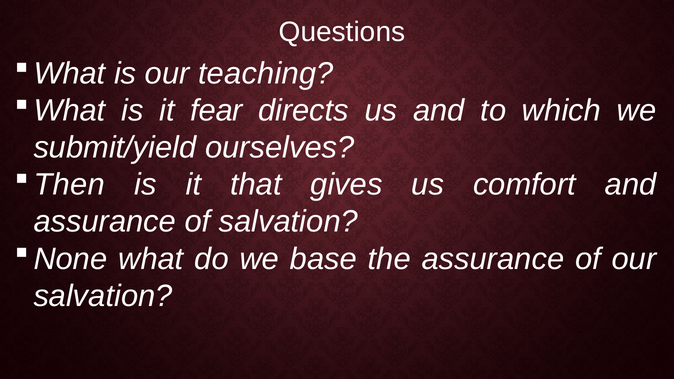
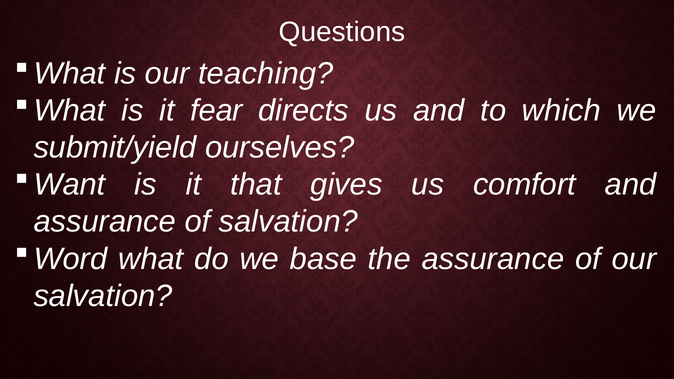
Then: Then -> Want
None: None -> Word
